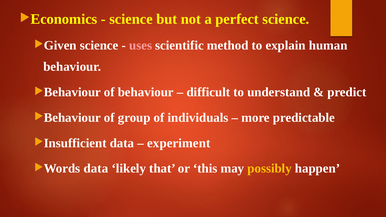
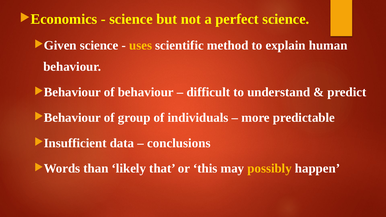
uses colour: pink -> yellow
experiment: experiment -> conclusions
Words data: data -> than
